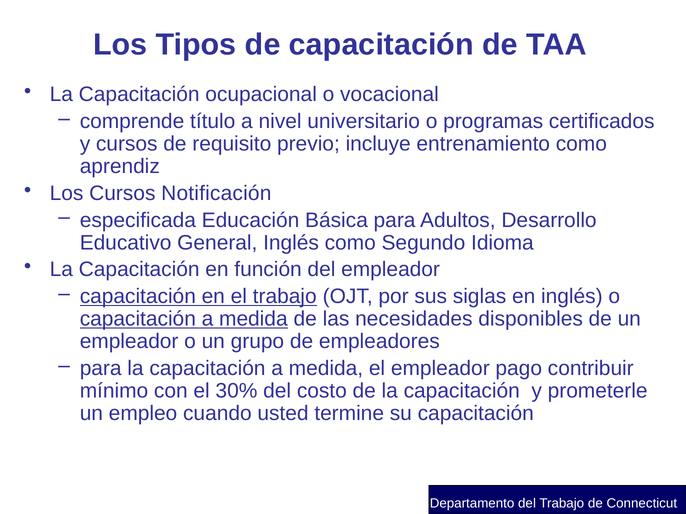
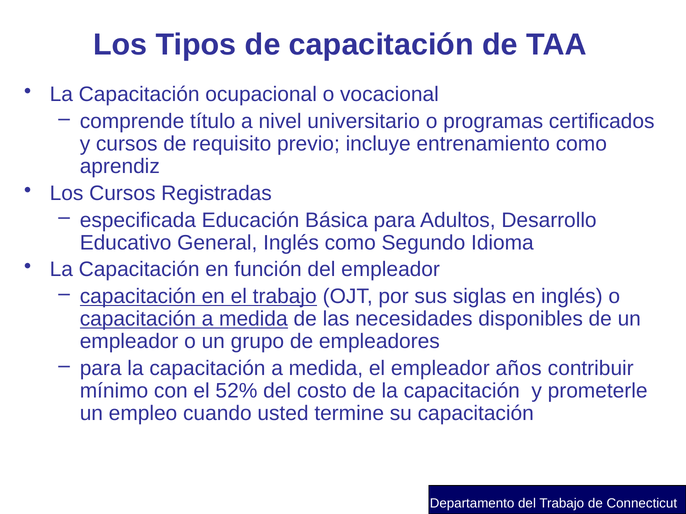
Notificación: Notificación -> Registradas
pago: pago -> años
30%: 30% -> 52%
